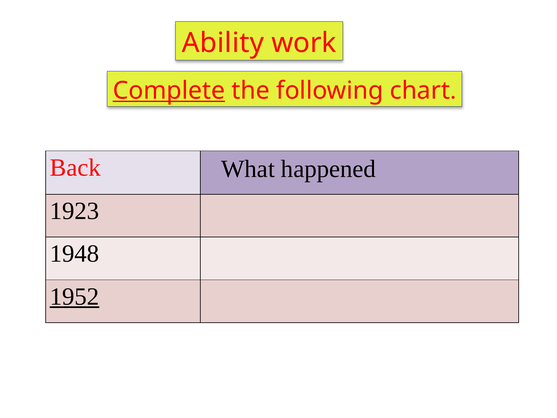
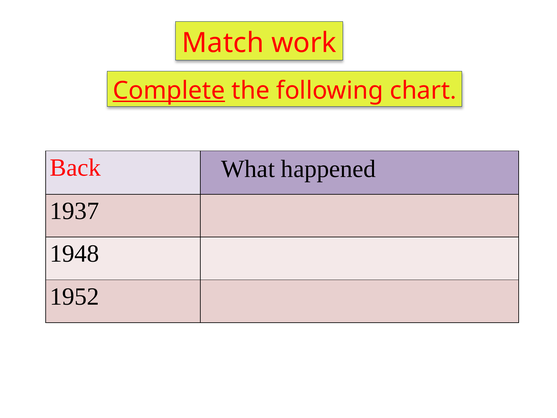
Ability: Ability -> Match
1923: 1923 -> 1937
1952 underline: present -> none
